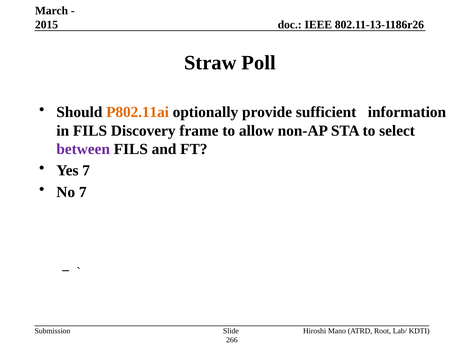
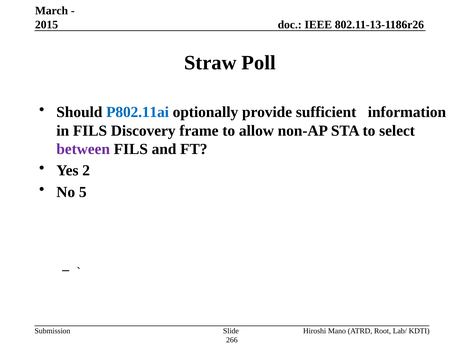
P802.11ai colour: orange -> blue
Yes 7: 7 -> 2
No 7: 7 -> 5
